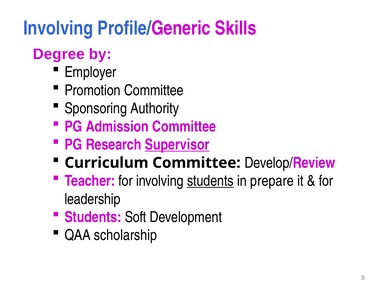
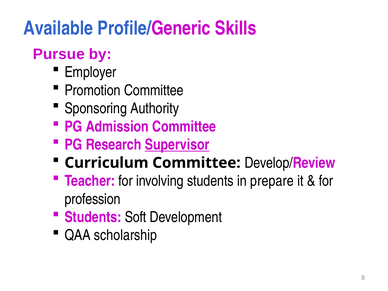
Involving at (58, 28): Involving -> Available
Degree: Degree -> Pursue
students at (210, 181) underline: present -> none
leadership: leadership -> profession
